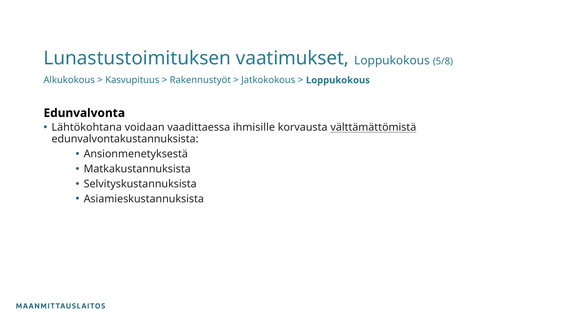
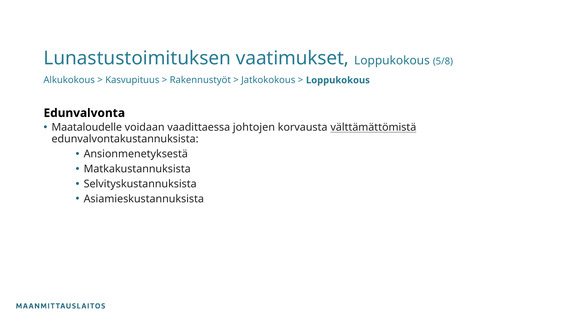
Lähtökohtana: Lähtökohtana -> Maataloudelle
ihmisille: ihmisille -> johtojen
